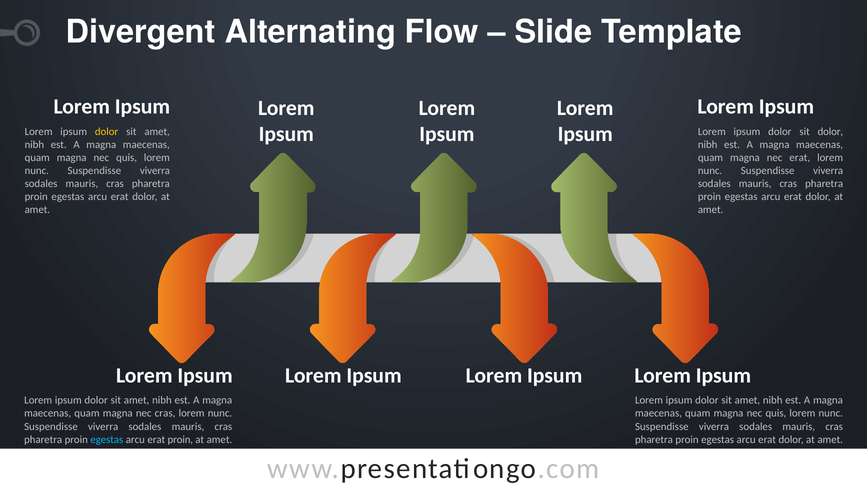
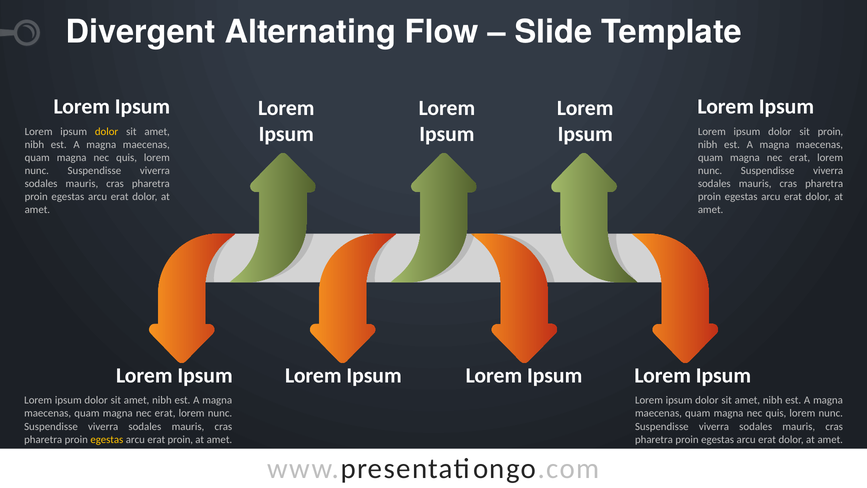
sit dolor: dolor -> proin
cras at (165, 413): cras -> erat
egestas at (107, 439) colour: light blue -> yellow
